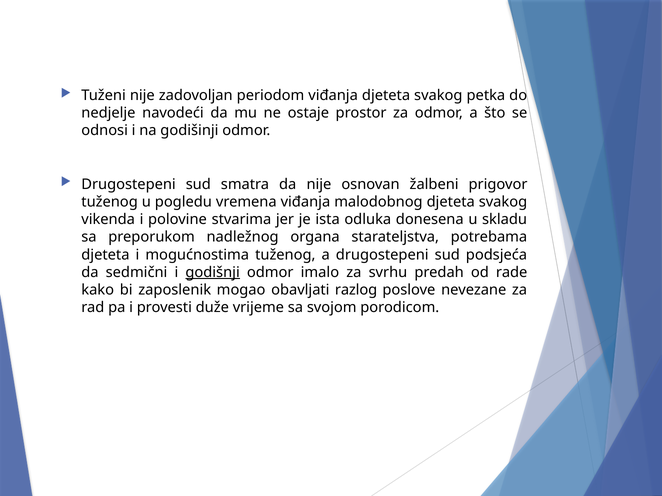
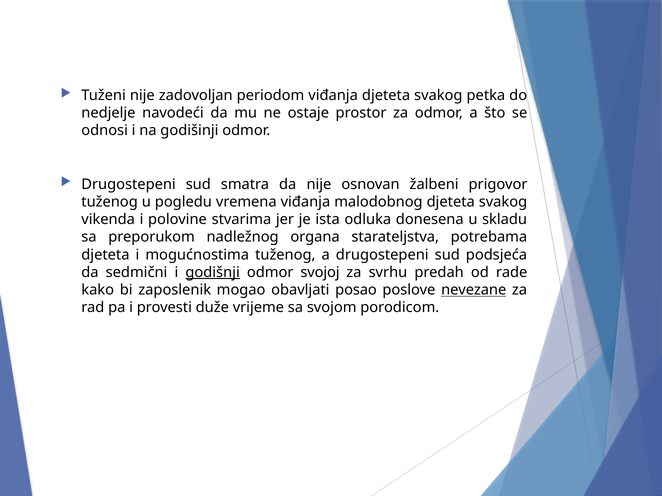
imalo: imalo -> svojoj
razlog: razlog -> posao
nevezane underline: none -> present
